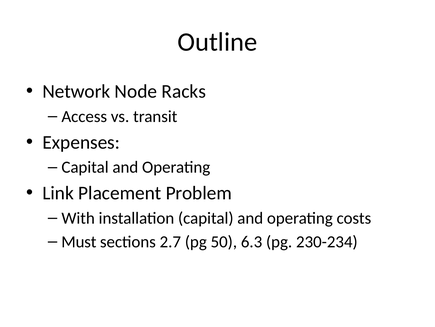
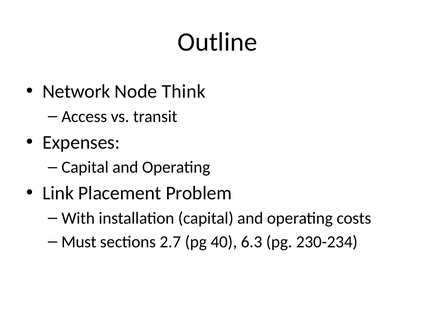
Racks: Racks -> Think
50: 50 -> 40
